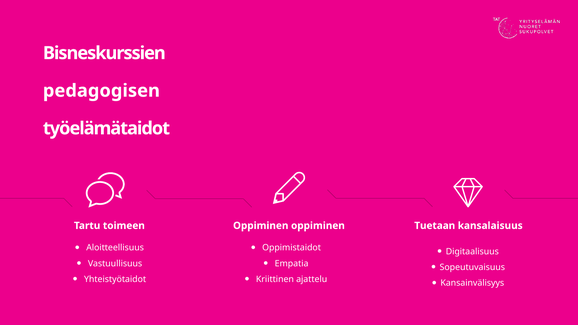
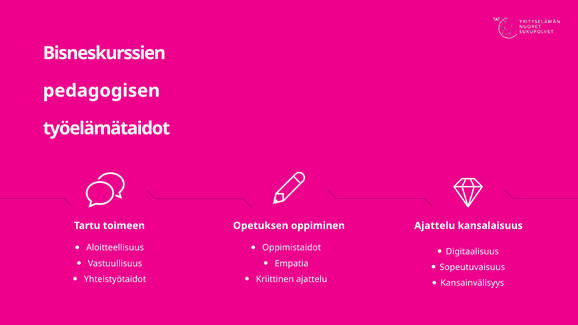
Oppiminen at (261, 226): Oppiminen -> Opetuksen
toimeen Tuetaan: Tuetaan -> Ajattelu
